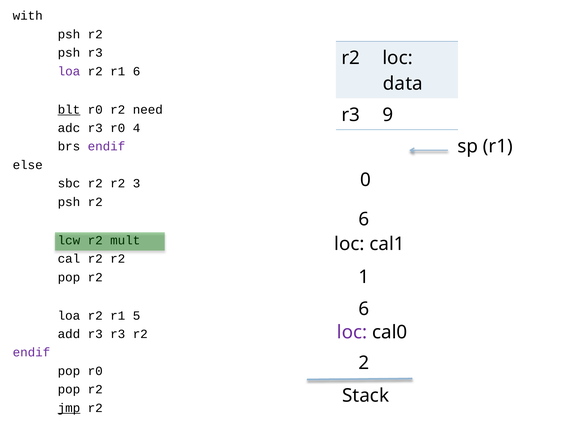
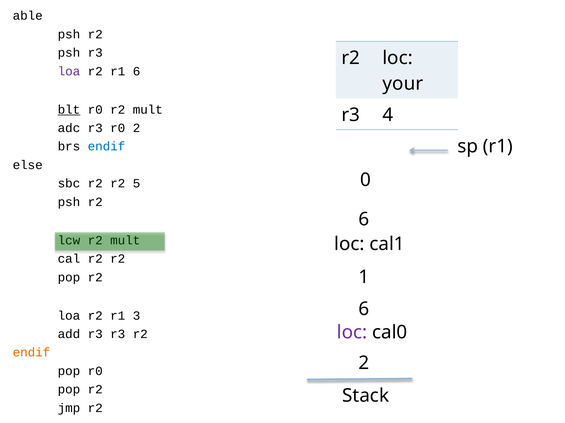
with: with -> able
data: data -> your
r0 r2 need: need -> mult
9: 9 -> 4
r0 4: 4 -> 2
endif at (107, 147) colour: purple -> blue
3: 3 -> 5
5: 5 -> 3
endif at (31, 353) colour: purple -> orange
jmp underline: present -> none
